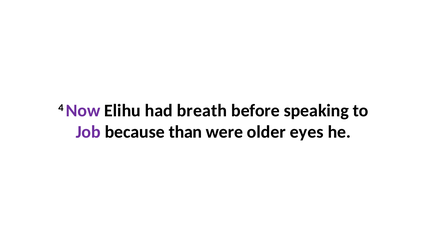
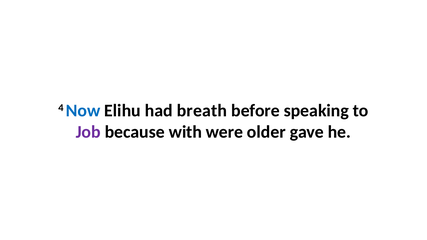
Now colour: purple -> blue
than: than -> with
eyes: eyes -> gave
